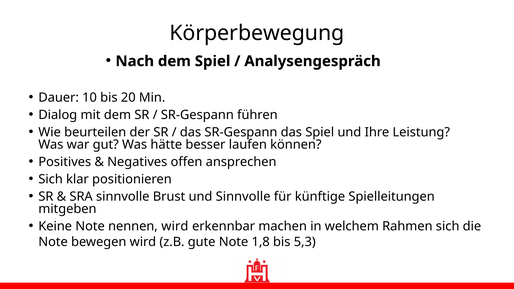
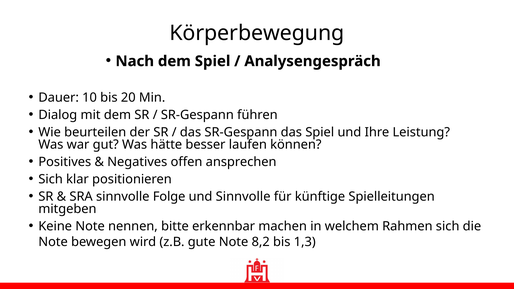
Brust: Brust -> Folge
nennen wird: wird -> bitte
1,8: 1,8 -> 8,2
5,3: 5,3 -> 1,3
